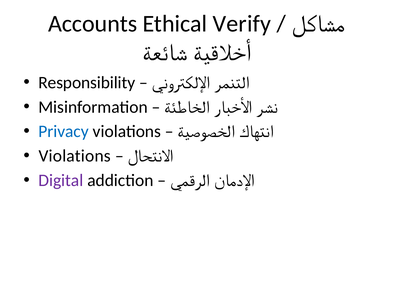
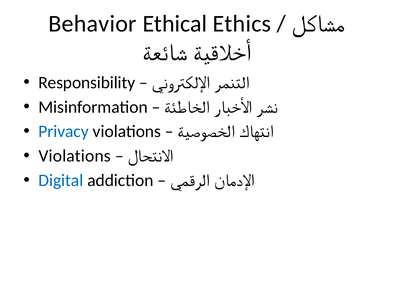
Accounts: Accounts -> Behavior
Verify: Verify -> Ethics
Digital colour: purple -> blue
